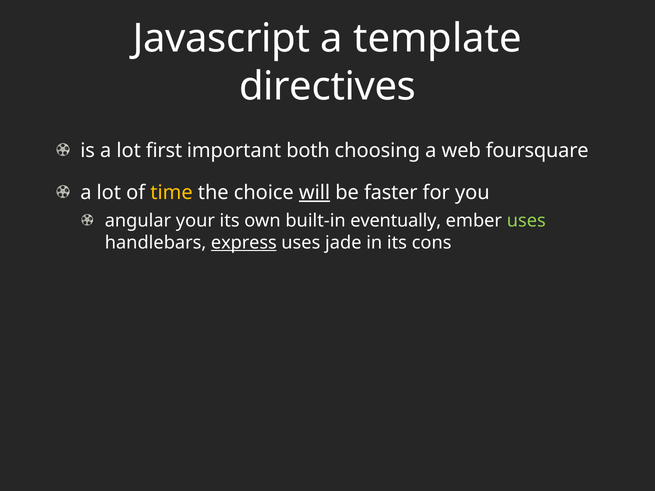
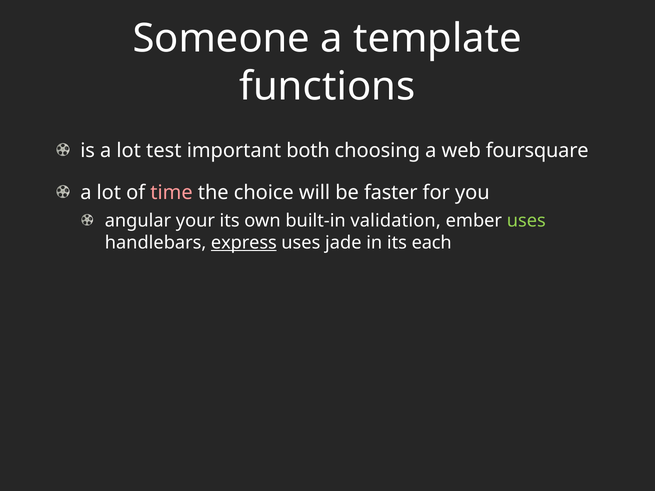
Javascript: Javascript -> Someone
directives: directives -> functions
first: first -> test
time colour: yellow -> pink
will underline: present -> none
eventually: eventually -> validation
cons: cons -> each
